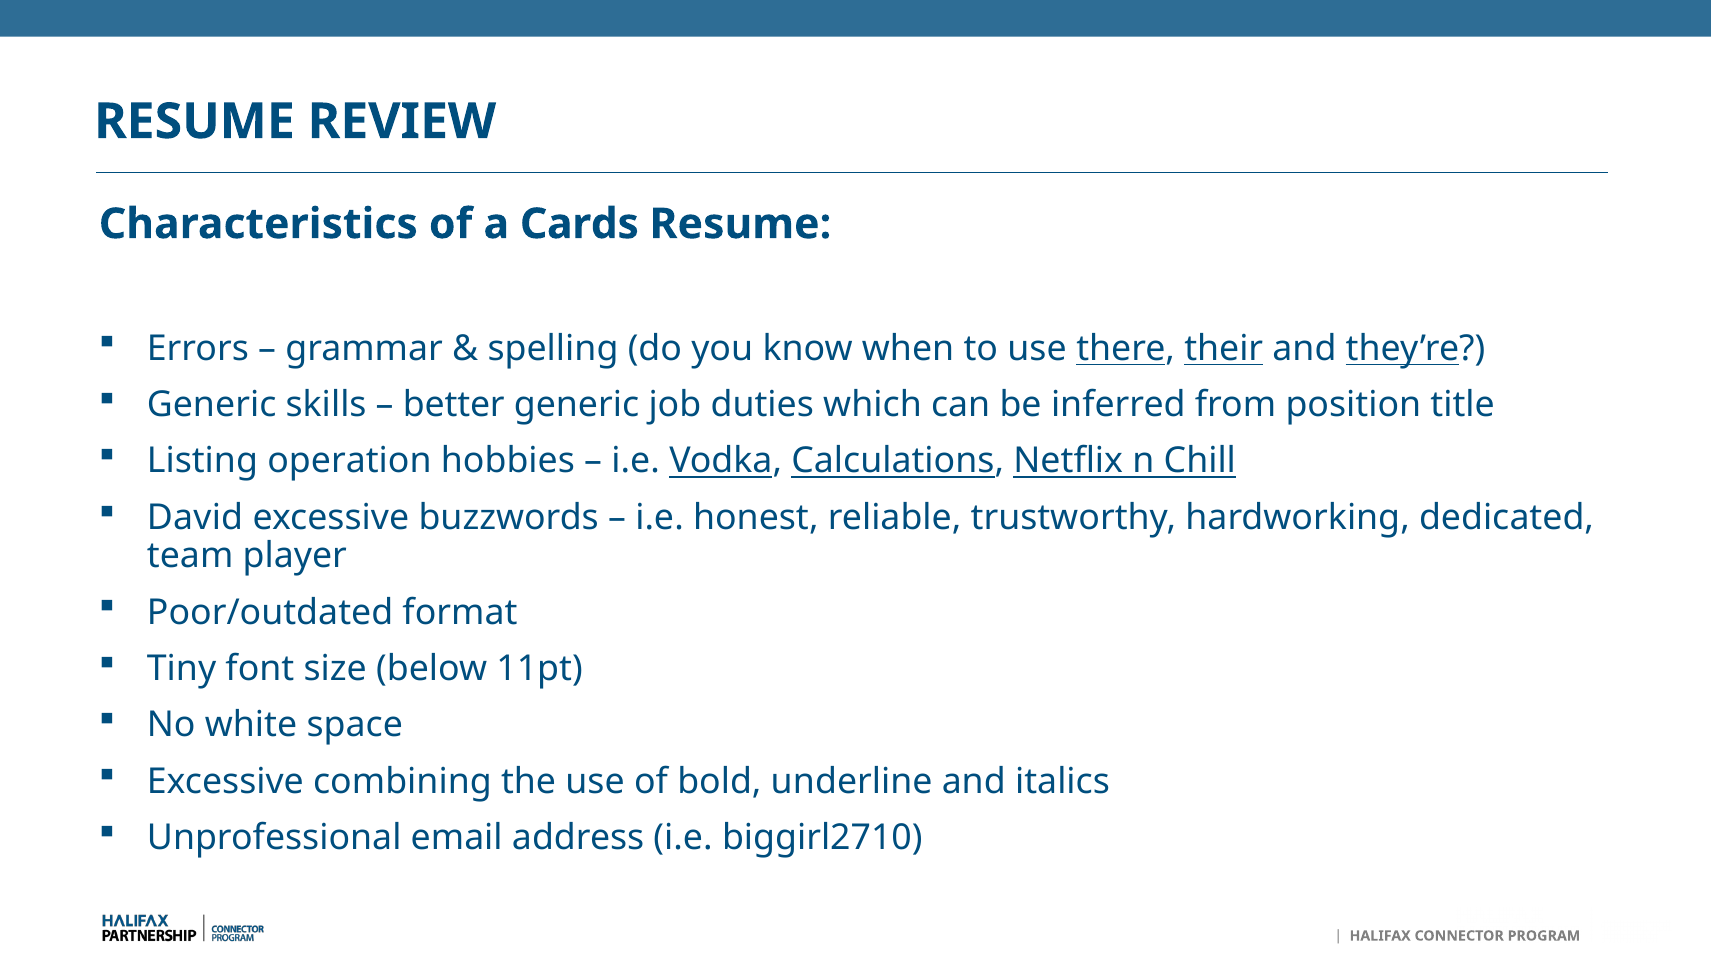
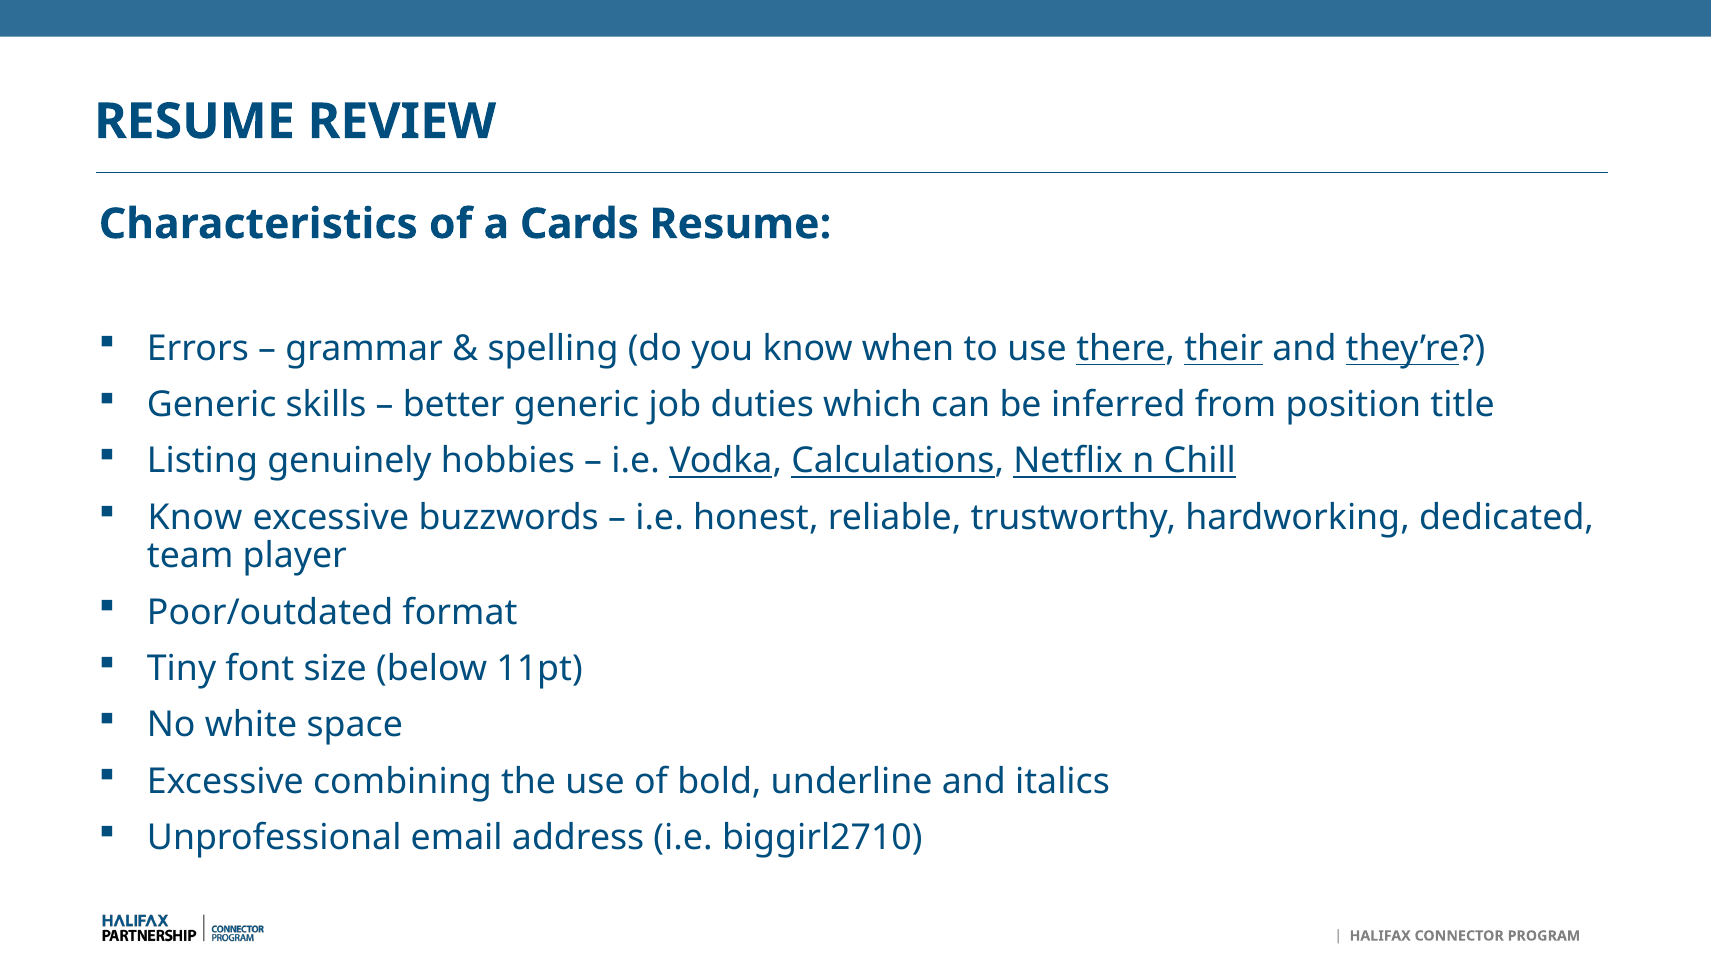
operation: operation -> genuinely
David at (195, 517): David -> Know
